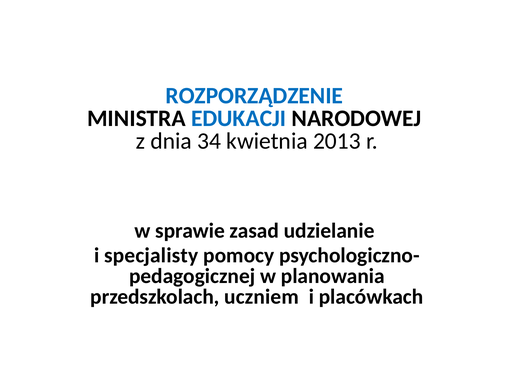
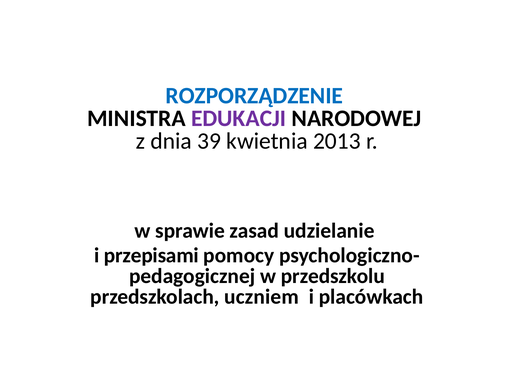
EDUKACJI colour: blue -> purple
34: 34 -> 39
specjalisty: specjalisty -> przepisami
planowania: planowania -> przedszkolu
